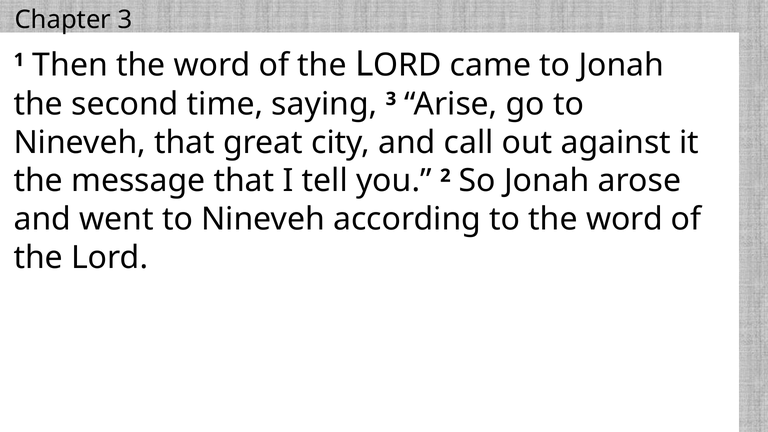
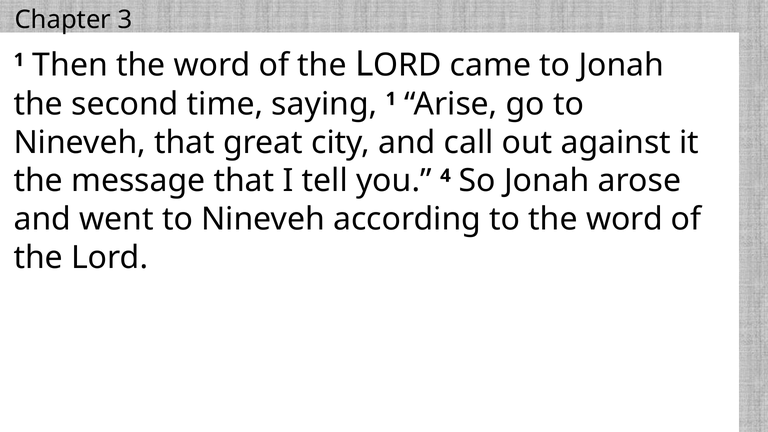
saying 3: 3 -> 1
2: 2 -> 4
